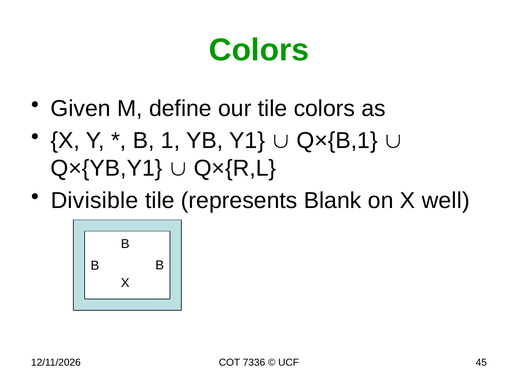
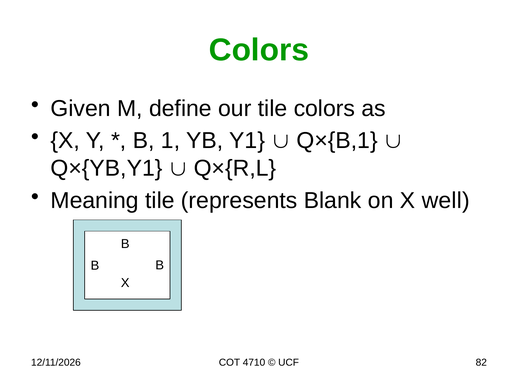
Divisible: Divisible -> Meaning
7336: 7336 -> 4710
45: 45 -> 82
